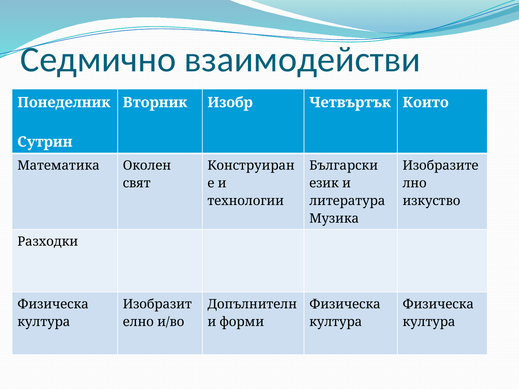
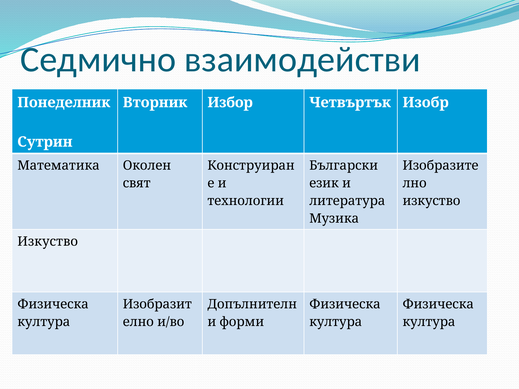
Изобр: Изобр -> Избор
Които: Които -> Изобр
Разходки at (48, 242): Разходки -> Изкуство
